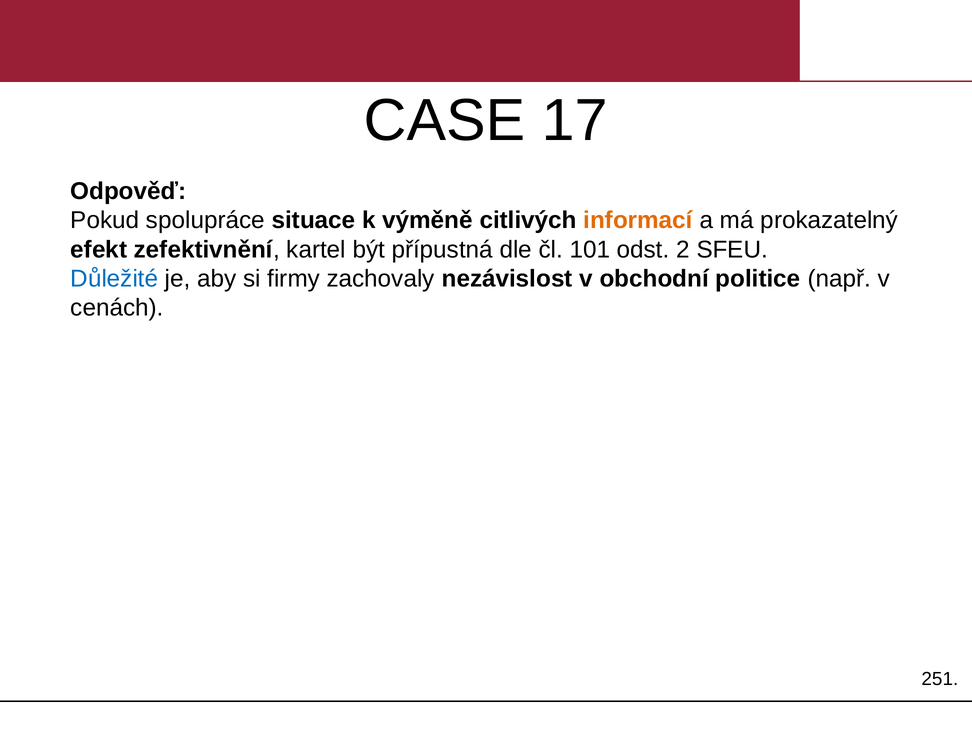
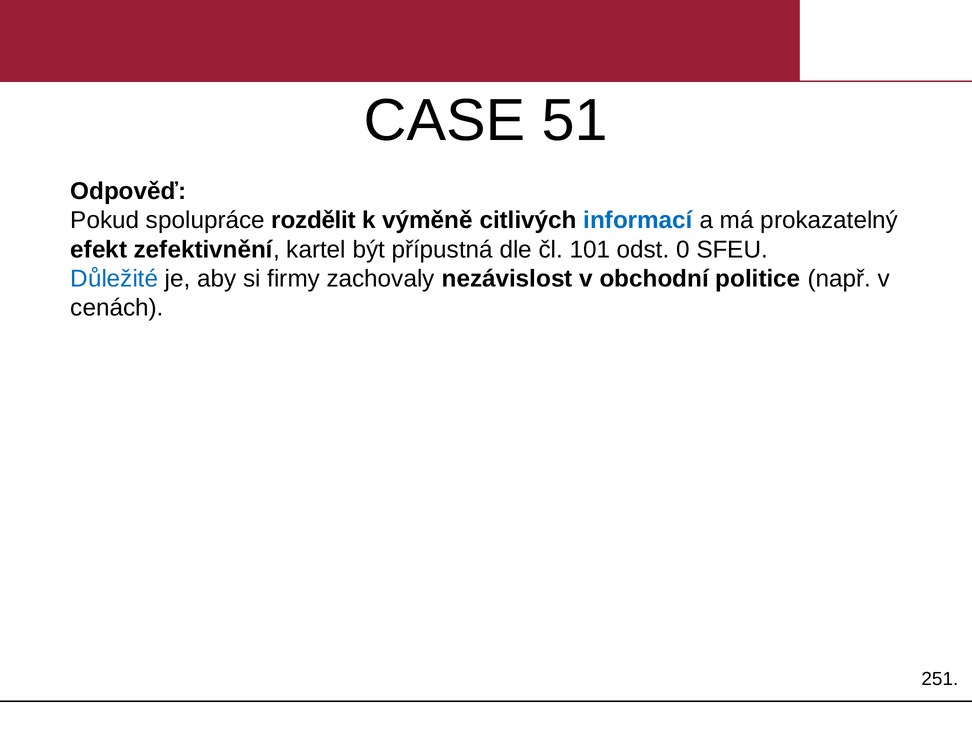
17: 17 -> 51
situace: situace -> rozdělit
informací colour: orange -> blue
2: 2 -> 0
